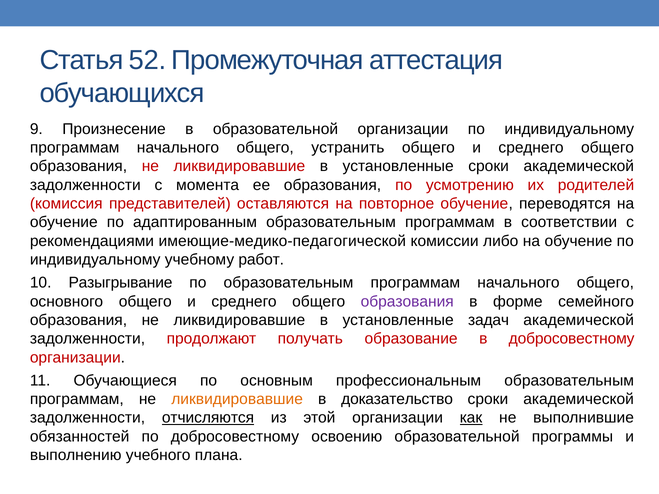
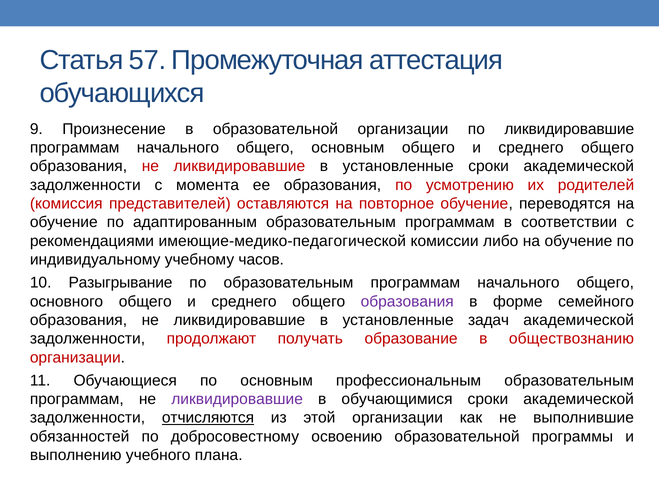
52: 52 -> 57
организации по индивидуальному: индивидуальному -> ликвидировавшие
общего устранить: устранить -> основным
работ: работ -> часов
в добросовестному: добросовестному -> обществознанию
ликвидировавшие at (237, 399) colour: orange -> purple
доказательство: доказательство -> обучающимися
как underline: present -> none
